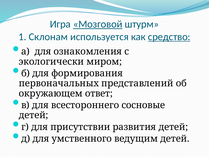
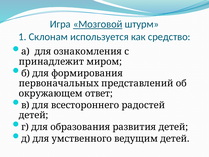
средство underline: present -> none
экологически: экологически -> принадлежит
сосновые: сосновые -> радостей
присутствии: присутствии -> образования
